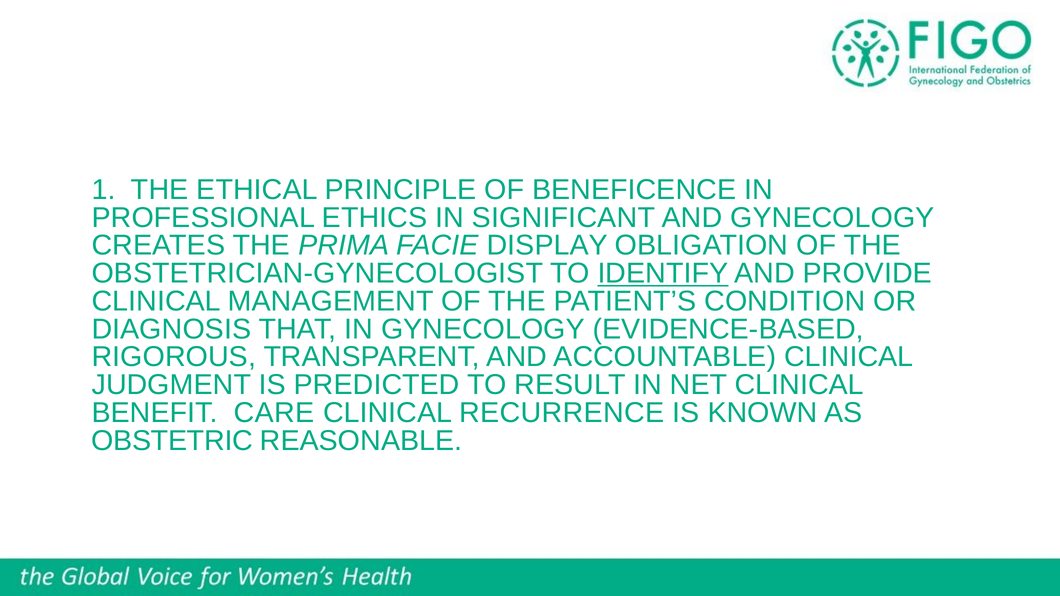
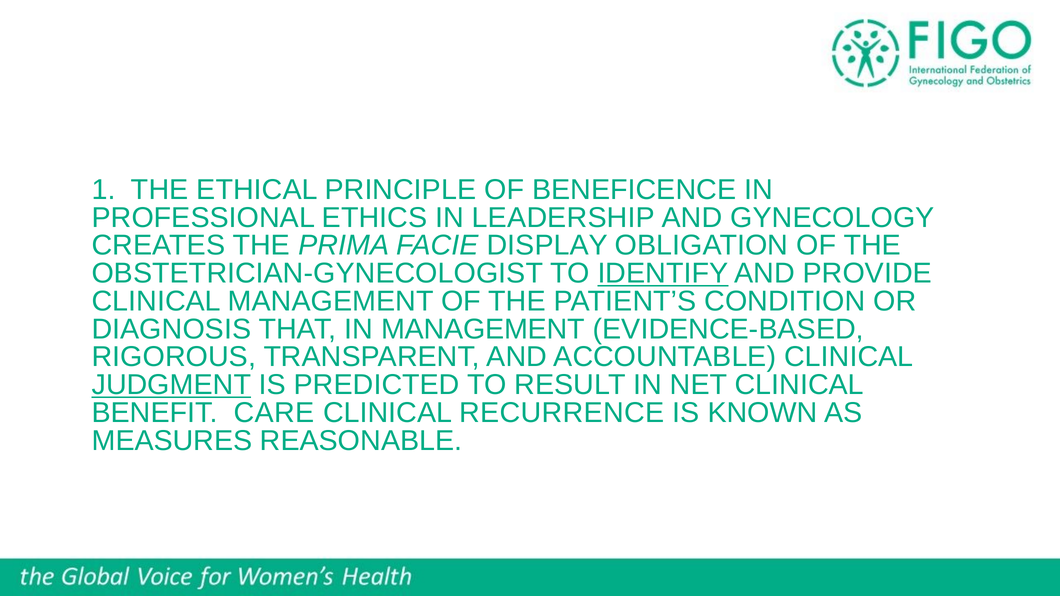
SIGNIFICANT: SIGNIFICANT -> LEADERSHIP
IN GYNECOLOGY: GYNECOLOGY -> MANAGEMENT
JUDGMENT underline: none -> present
OBSTETRIC: OBSTETRIC -> MEASURES
